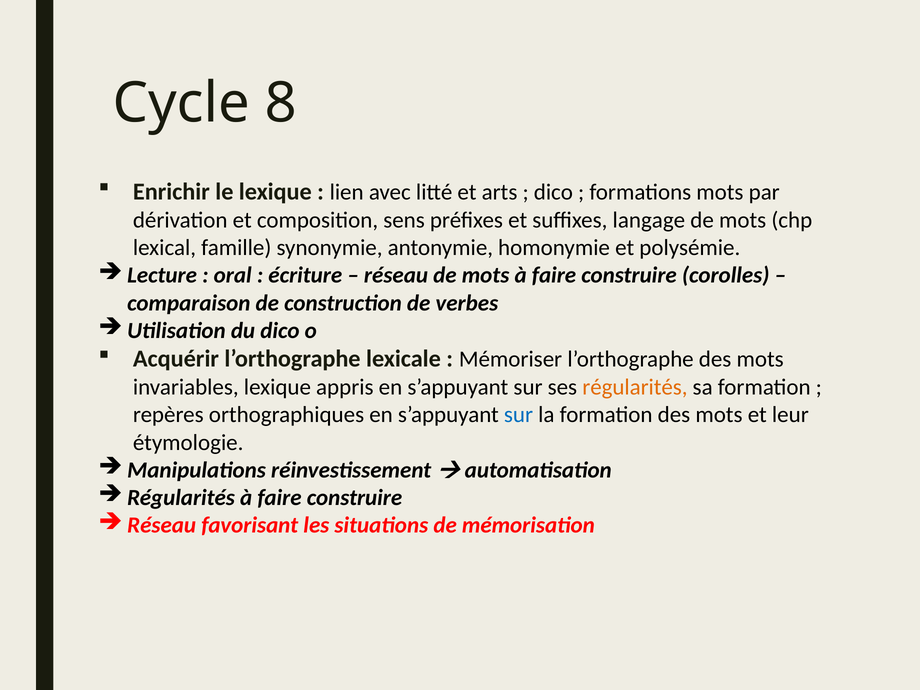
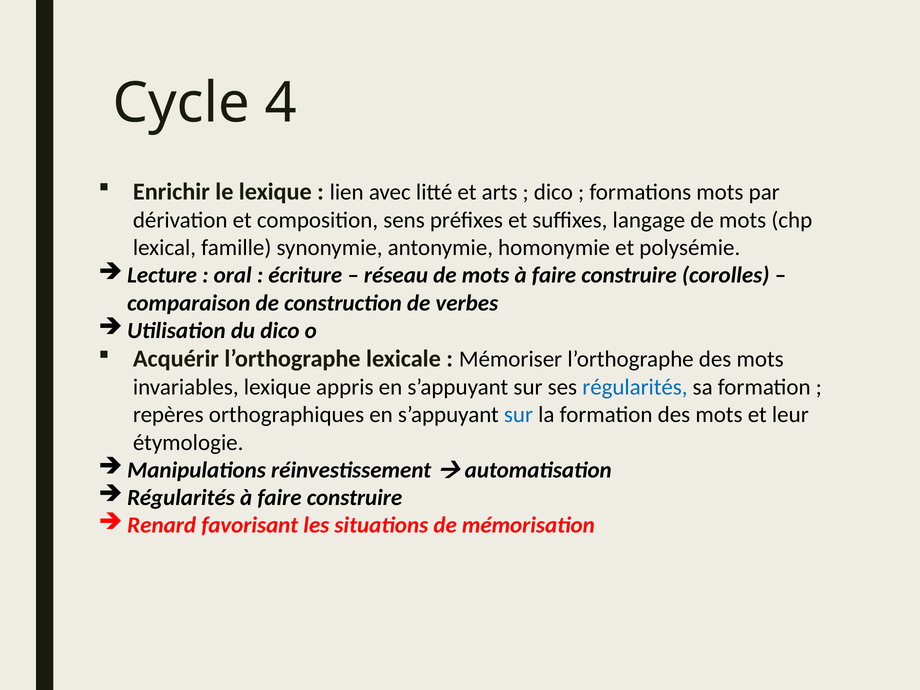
8: 8 -> 4
régularités at (635, 387) colour: orange -> blue
Réseau at (162, 525): Réseau -> Renard
